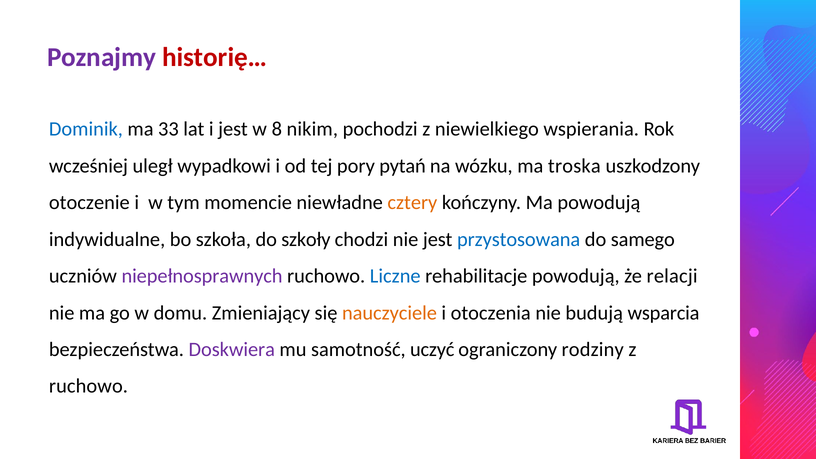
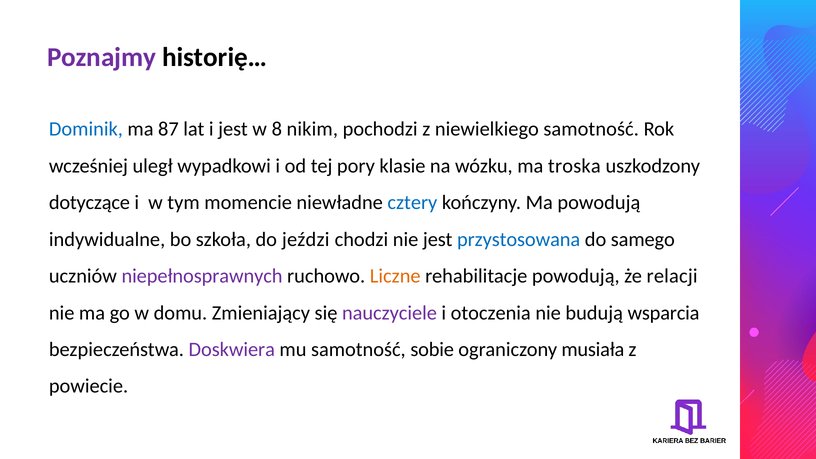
historię… colour: red -> black
33: 33 -> 87
niewielkiego wspierania: wspierania -> samotność
pytań: pytań -> klasie
otoczenie: otoczenie -> dotyczące
cztery colour: orange -> blue
szkoły: szkoły -> jeździ
Liczne colour: blue -> orange
nauczyciele colour: orange -> purple
uczyć: uczyć -> sobie
rodziny: rodziny -> musiała
ruchowo at (88, 386): ruchowo -> powiecie
